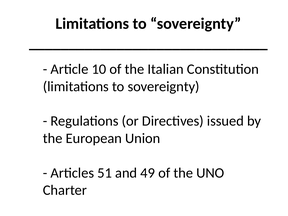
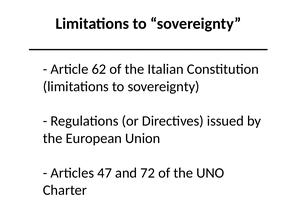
10: 10 -> 62
51: 51 -> 47
49: 49 -> 72
